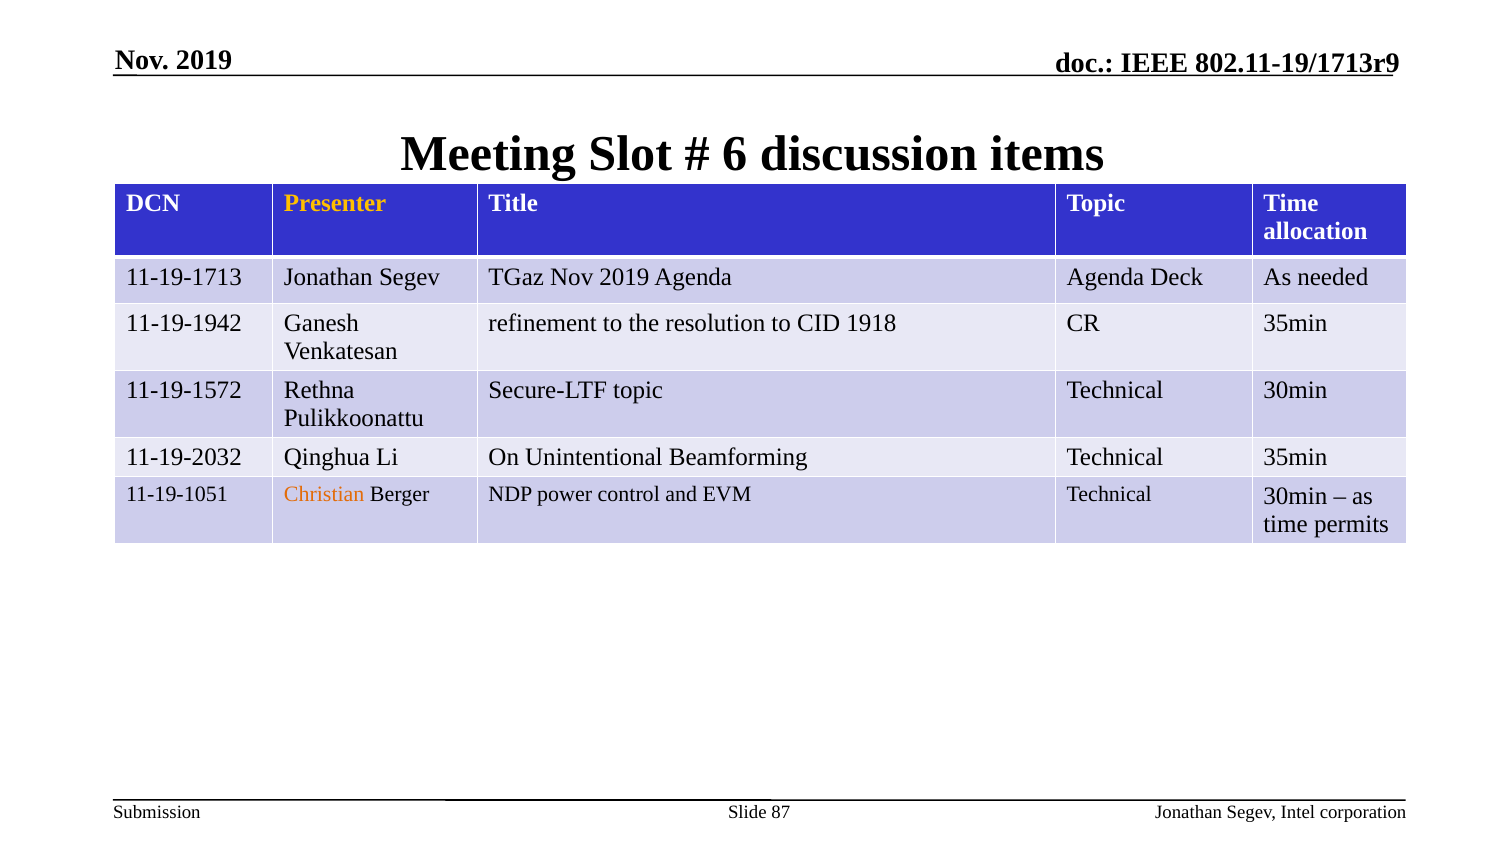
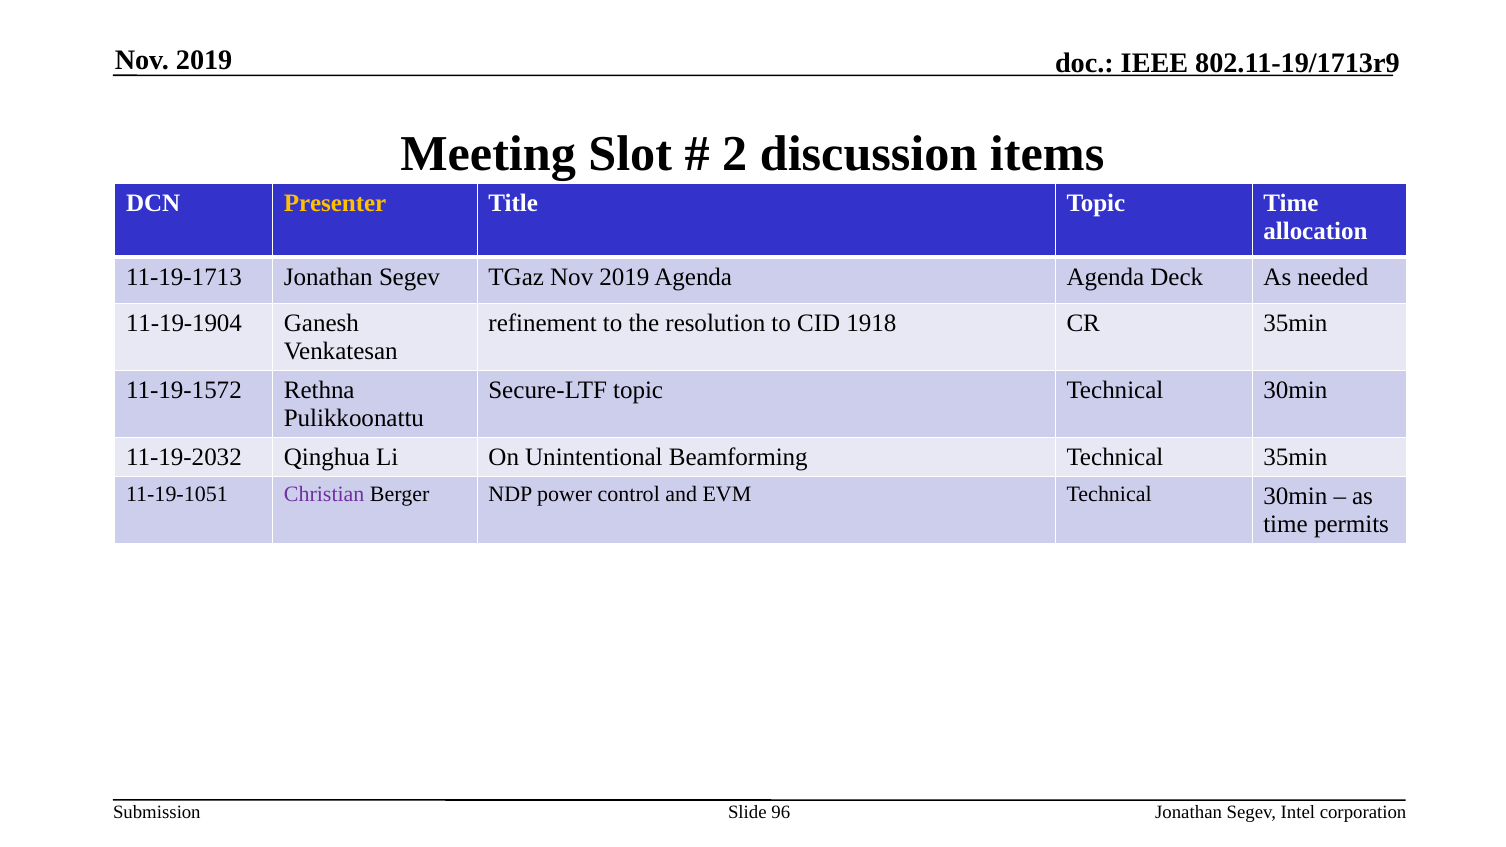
6: 6 -> 2
11-19-1942: 11-19-1942 -> 11-19-1904
Christian colour: orange -> purple
87: 87 -> 96
